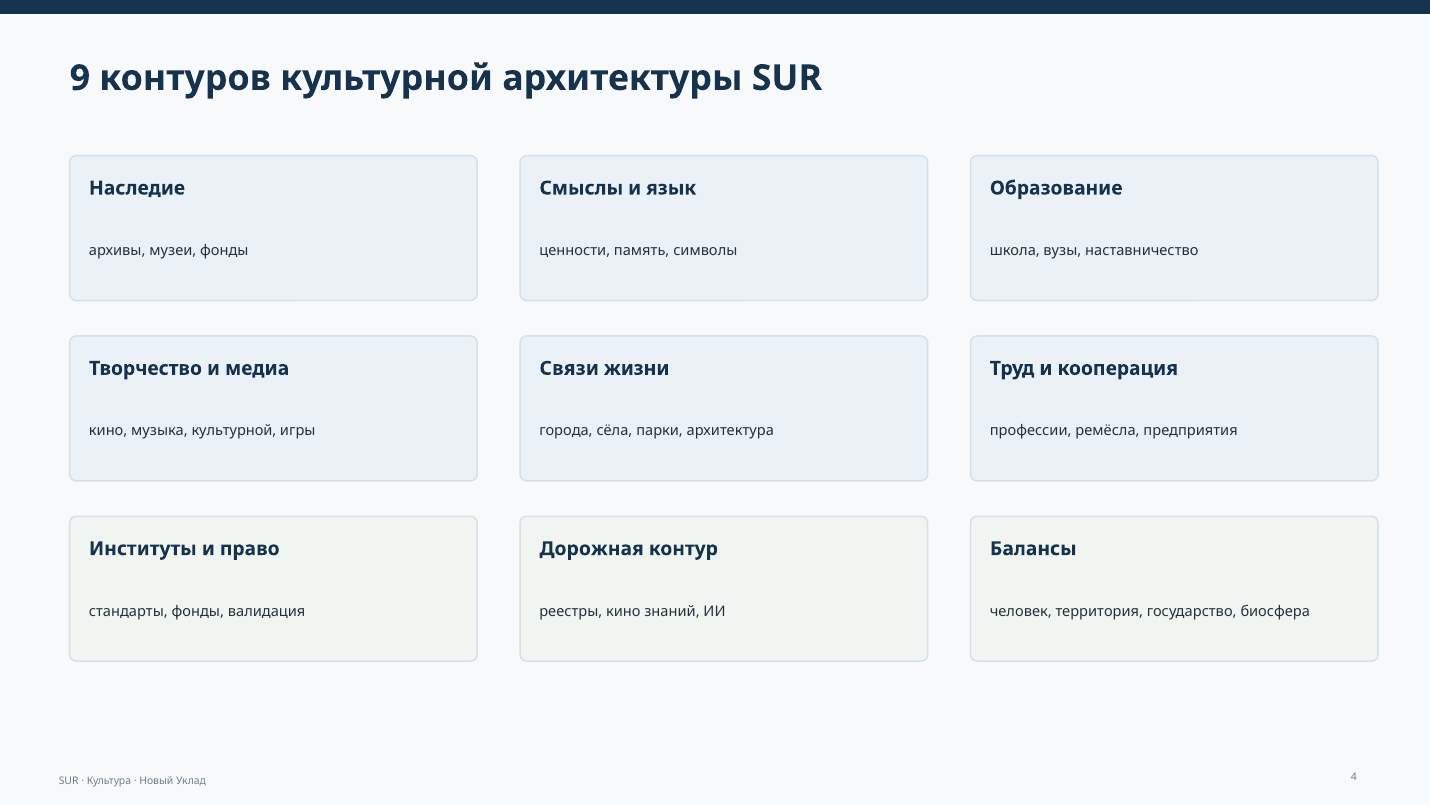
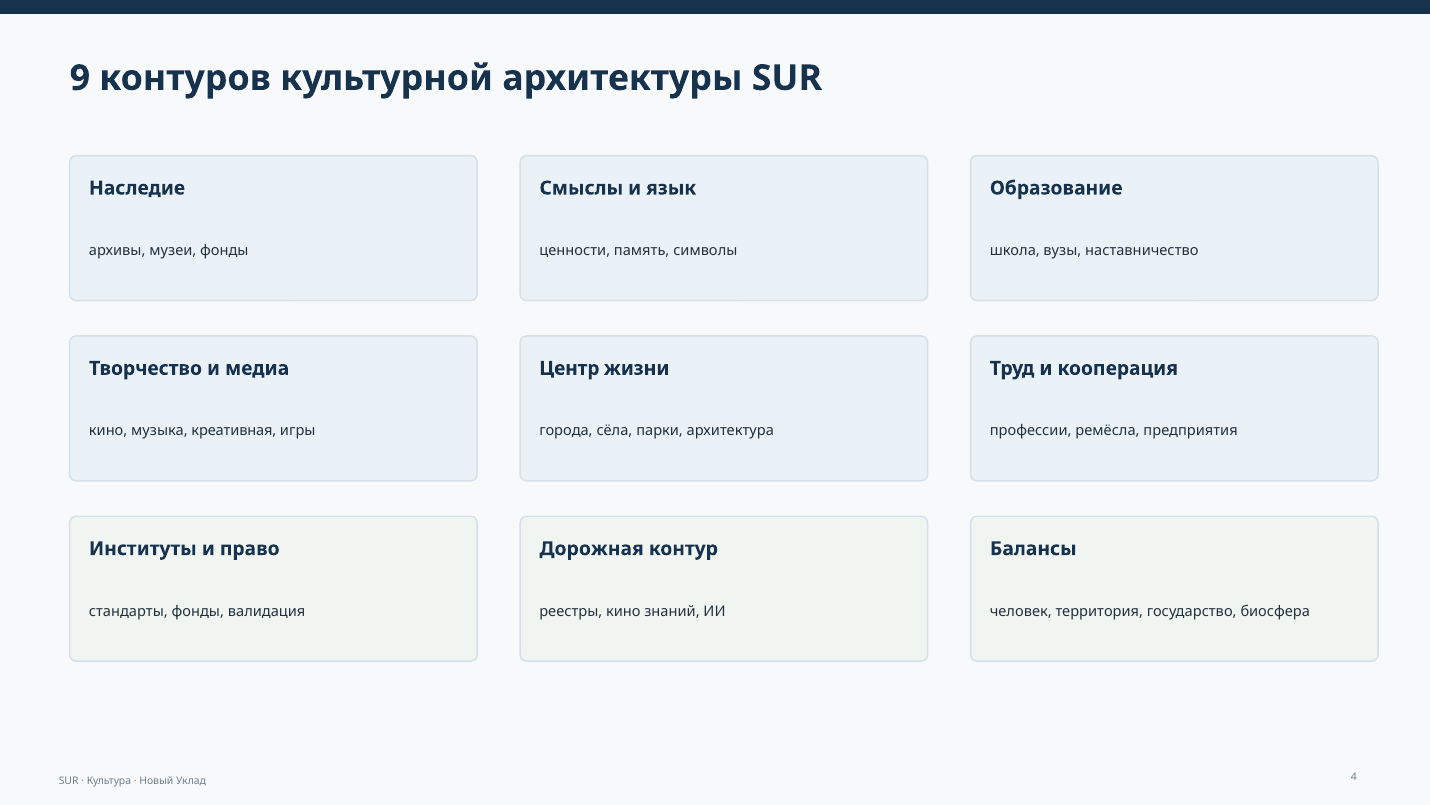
Связи: Связи -> Центр
музыка культурной: культурной -> креативная
